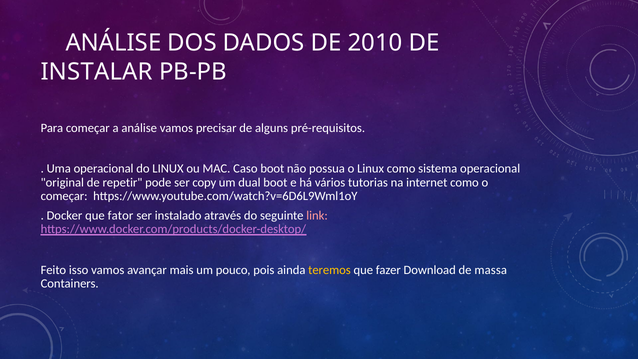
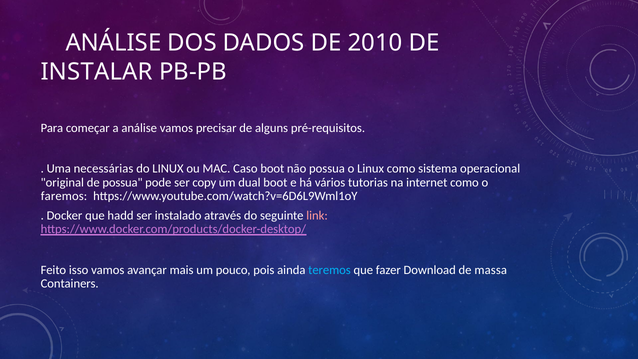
Uma operacional: operacional -> necessárias
de repetir: repetir -> possua
começar at (64, 196): começar -> faremos
fator: fator -> hadd
teremos colour: yellow -> light blue
